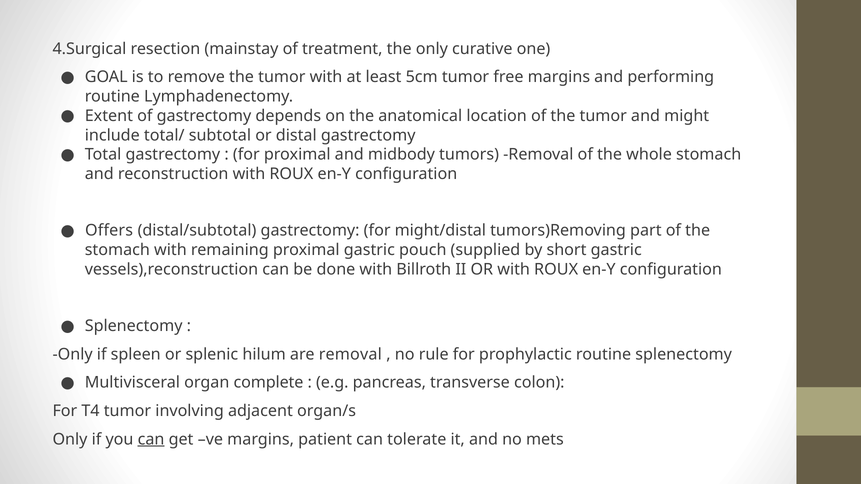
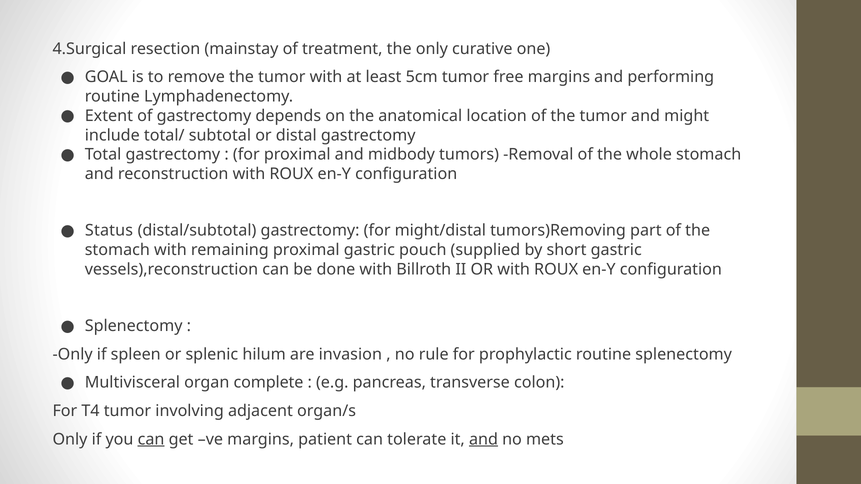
Offers: Offers -> Status
are removal: removal -> invasion
and at (484, 440) underline: none -> present
